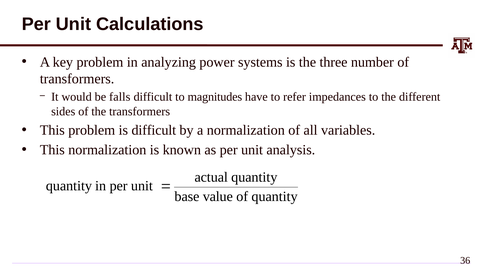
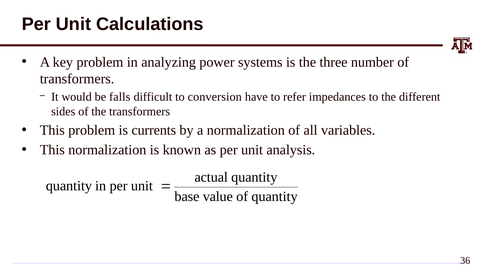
magnitudes: magnitudes -> conversion
is difficult: difficult -> currents
